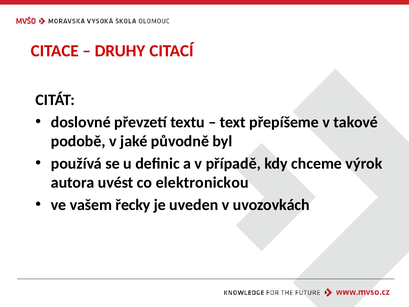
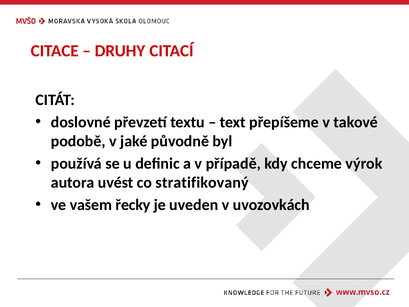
elektronickou: elektronickou -> stratifikovaný
